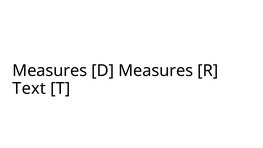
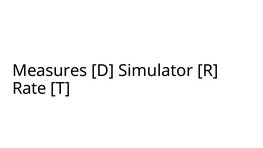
D Measures: Measures -> Simulator
Text: Text -> Rate
